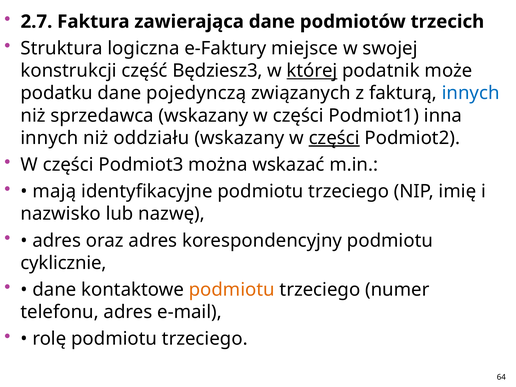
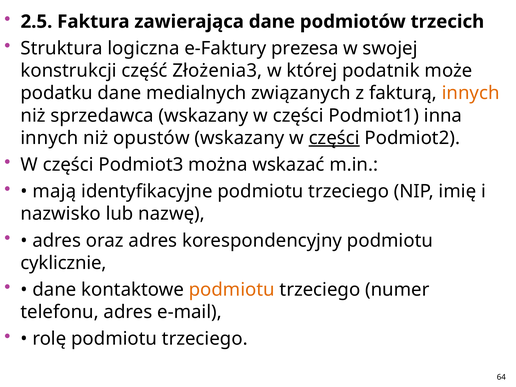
2.7: 2.7 -> 2.5
miejsce: miejsce -> prezesa
Będziesz3: Będziesz3 -> Złożenia3
której underline: present -> none
pojedynczą: pojedynczą -> medialnych
innych at (471, 93) colour: blue -> orange
oddziału: oddziału -> opustów
